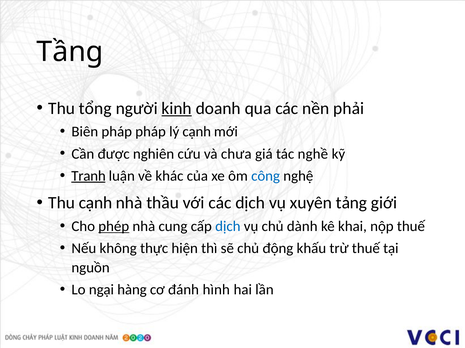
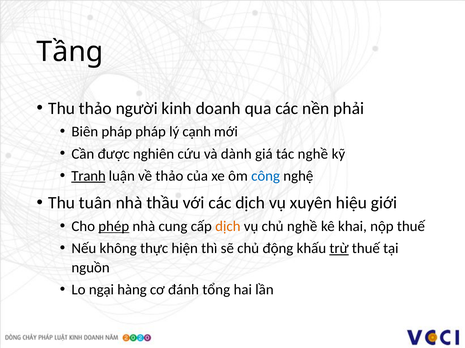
Thu tổng: tổng -> thảo
kinh underline: present -> none
chưa: chưa -> dành
về khác: khác -> thảo
Thu cạnh: cạnh -> tuân
tảng: tảng -> hiệu
dịch at (228, 227) colour: blue -> orange
chủ dành: dành -> nghề
trừ underline: none -> present
hình: hình -> tổng
